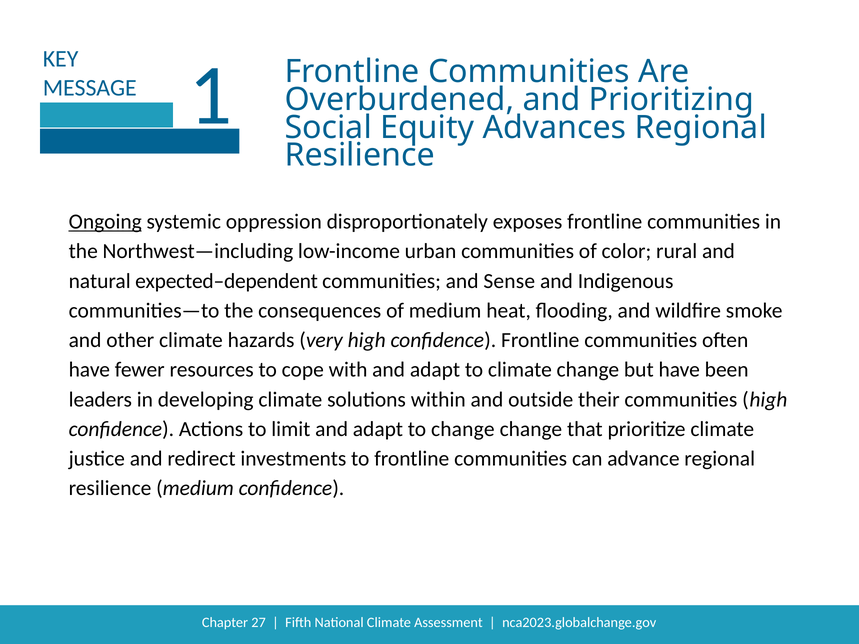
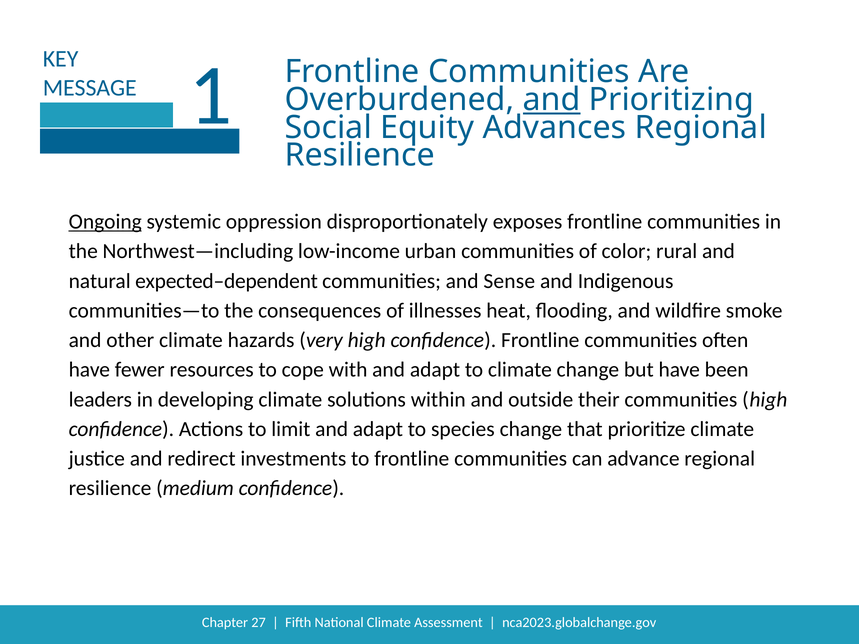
and at (552, 100) underline: none -> present
of medium: medium -> illnesses
to change: change -> species
